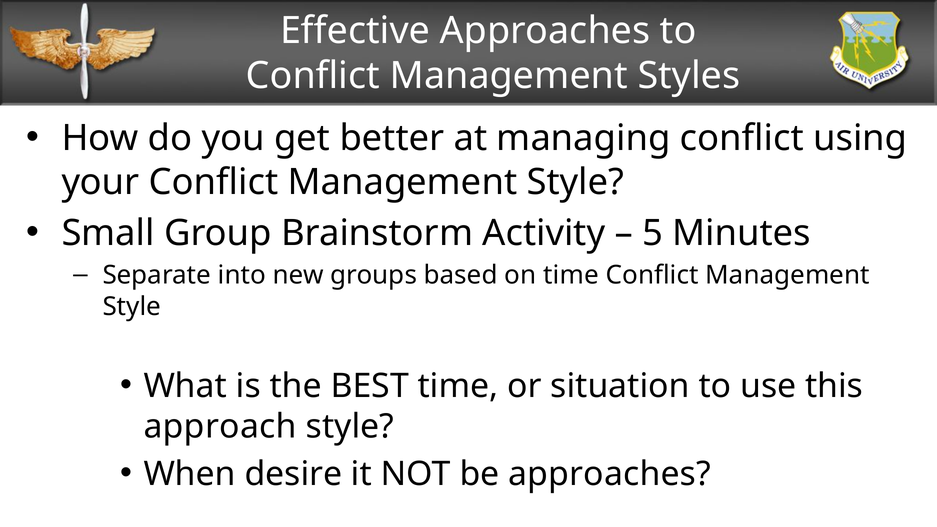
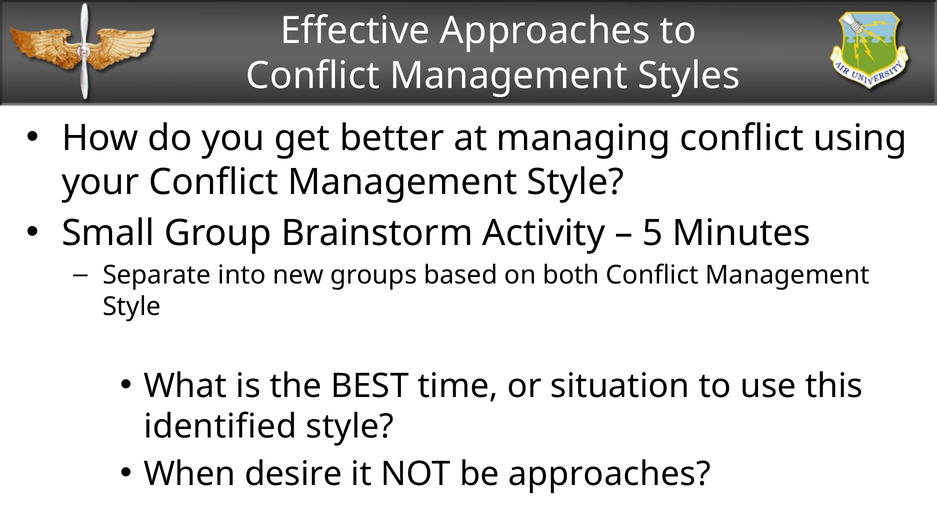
on time: time -> both
approach: approach -> identified
